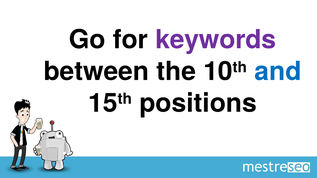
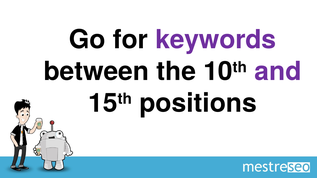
and colour: blue -> purple
